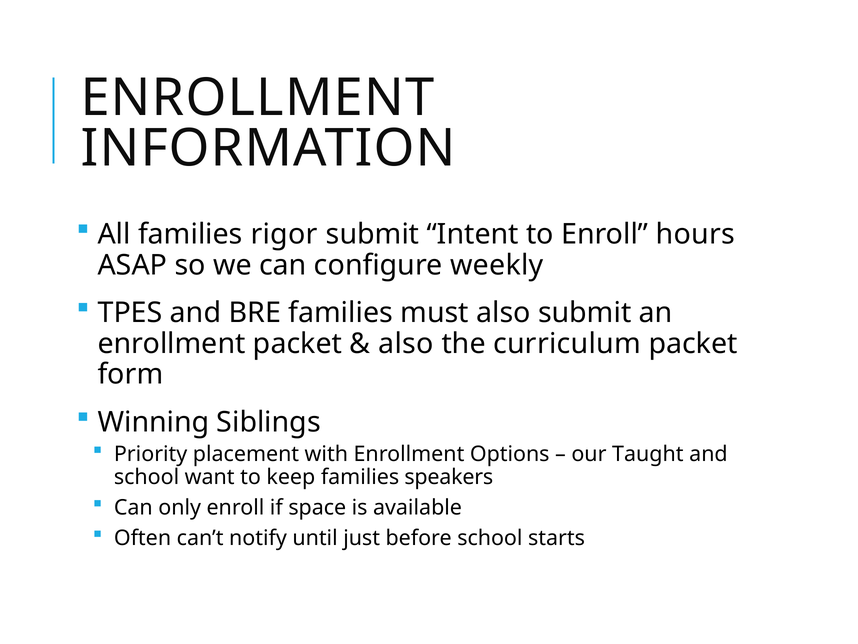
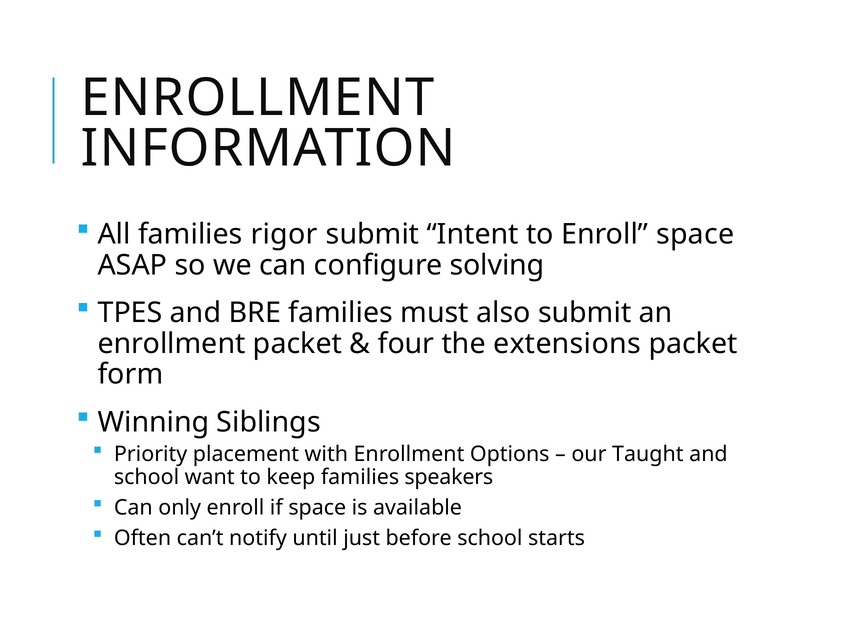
Enroll hours: hours -> space
weekly: weekly -> solving
also at (406, 343): also -> four
curriculum: curriculum -> extensions
